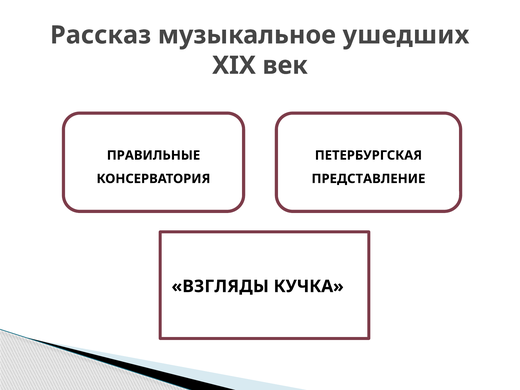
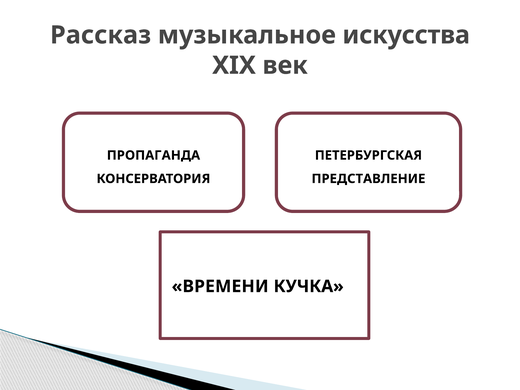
ушедших: ушедших -> искусства
ПРАВИЛЬНЫЕ: ПРАВИЛЬНЫЕ -> ПРОПАГАНДА
ВЗГЛЯДЫ: ВЗГЛЯДЫ -> ВРЕМЕНИ
